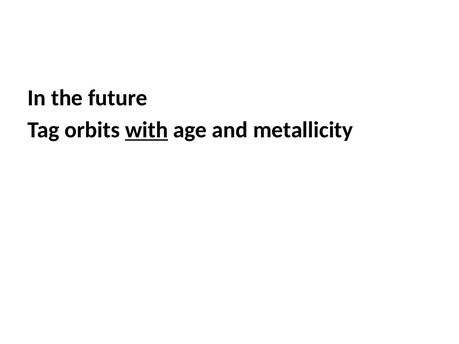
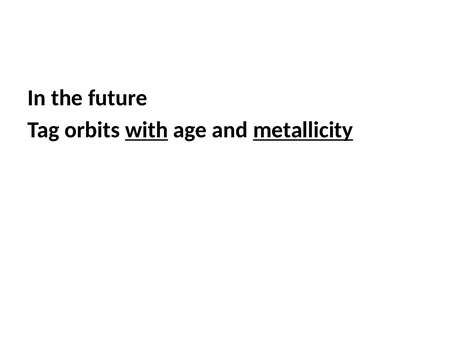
metallicity underline: none -> present
